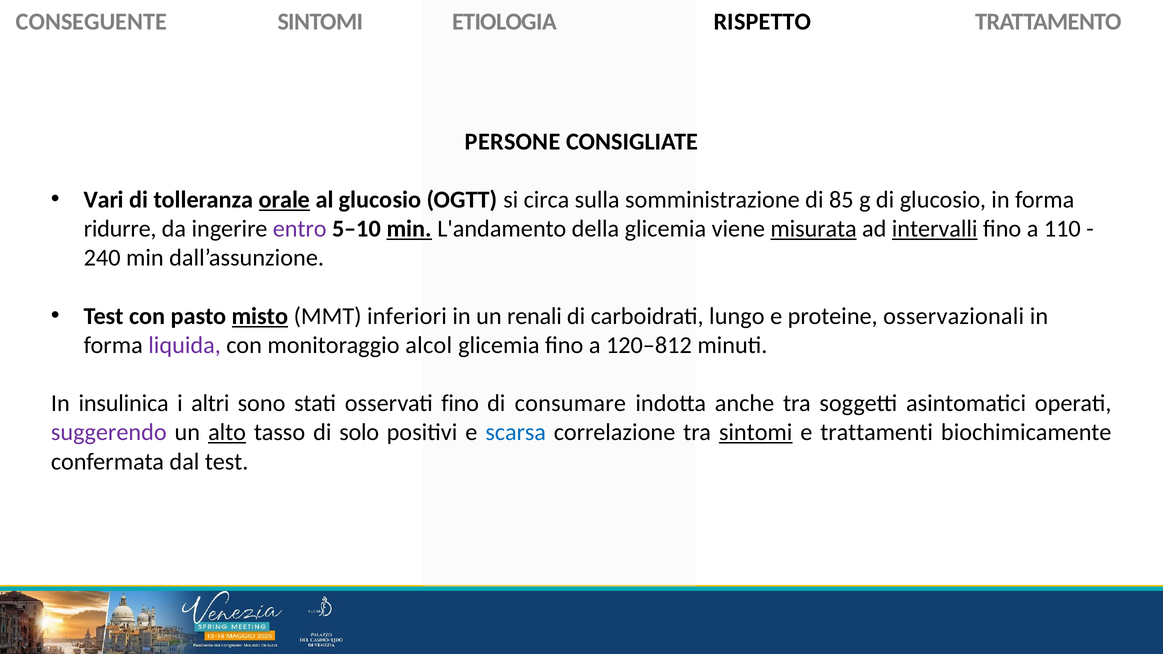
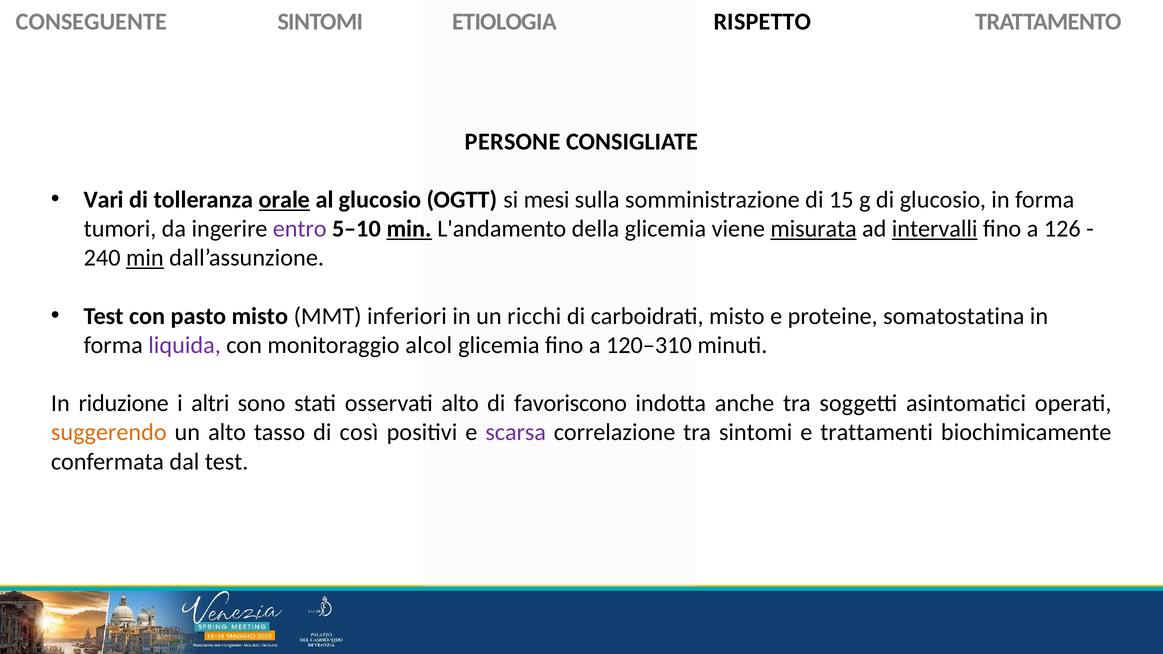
circa: circa -> mesi
85: 85 -> 15
ridurre: ridurre -> tumori
110: 110 -> 126
min at (145, 258) underline: none -> present
misto at (260, 316) underline: present -> none
renali: renali -> ricchi
carboidrati lungo: lungo -> misto
osservazionali: osservazionali -> somatostatina
120–812: 120–812 -> 120–310
insulinica: insulinica -> riduzione
osservati fino: fino -> alto
consumare: consumare -> favoriscono
suggerendo colour: purple -> orange
alto at (227, 433) underline: present -> none
solo: solo -> così
scarsa colour: blue -> purple
sintomi at (756, 433) underline: present -> none
